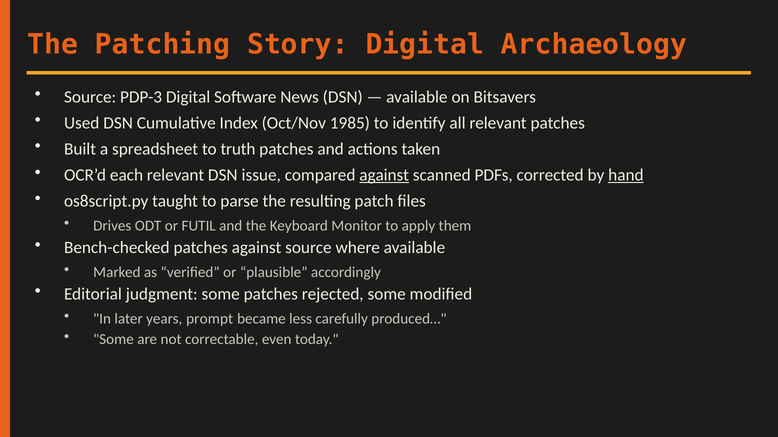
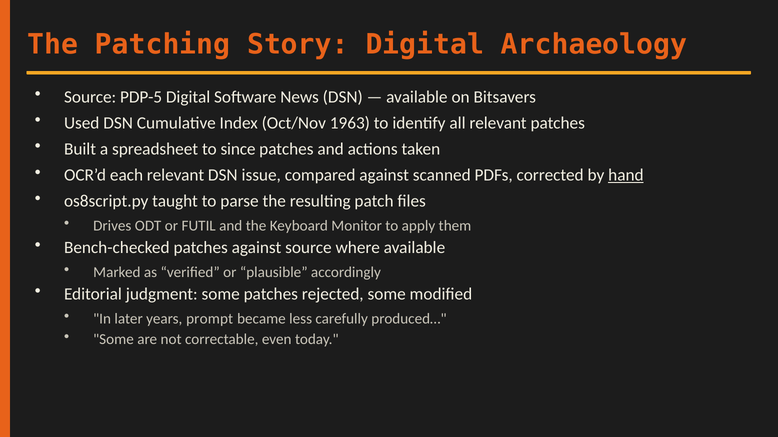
PDP-3: PDP-3 -> PDP-5
1985: 1985 -> 1963
truth: truth -> since
against at (384, 175) underline: present -> none
